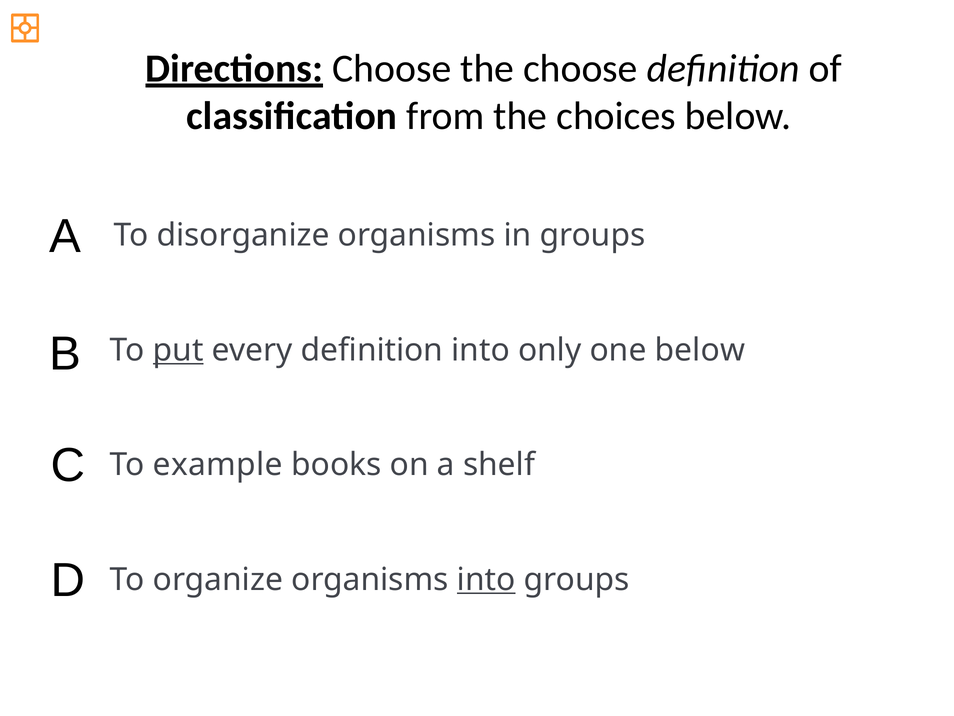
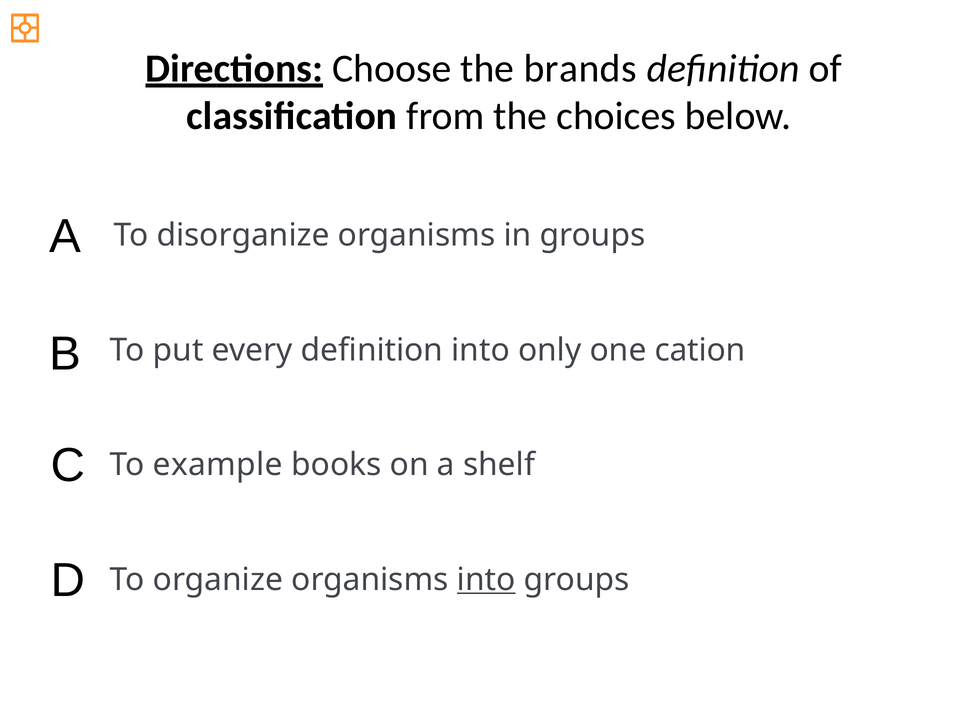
the choose: choose -> brands
put underline: present -> none
one below: below -> cation
